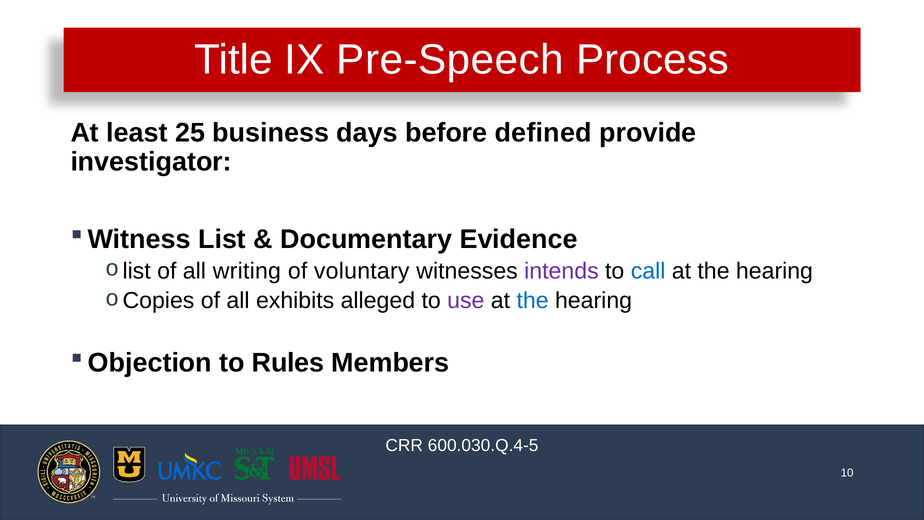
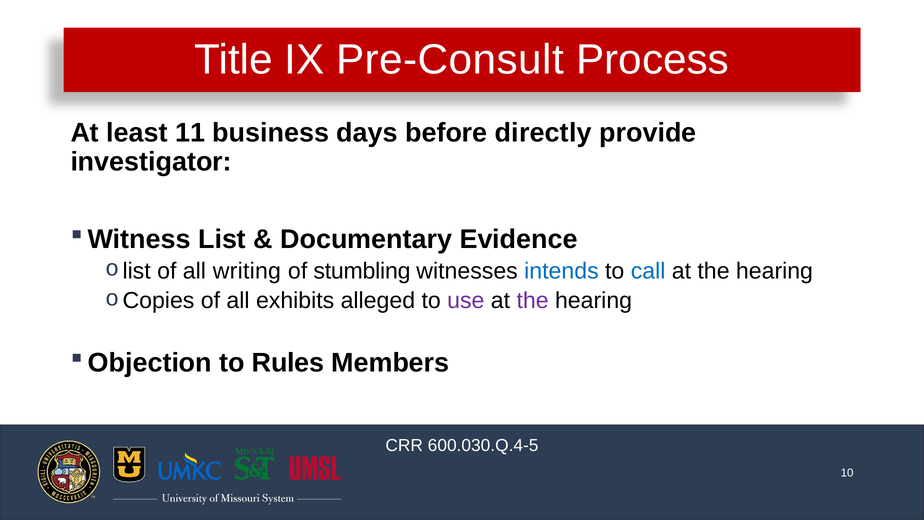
Pre-Speech: Pre-Speech -> Pre-Consult
25: 25 -> 11
defined: defined -> directly
voluntary: voluntary -> stumbling
intends colour: purple -> blue
the at (533, 301) colour: blue -> purple
